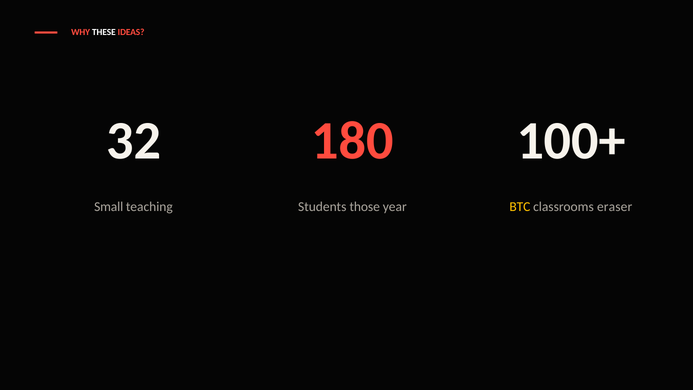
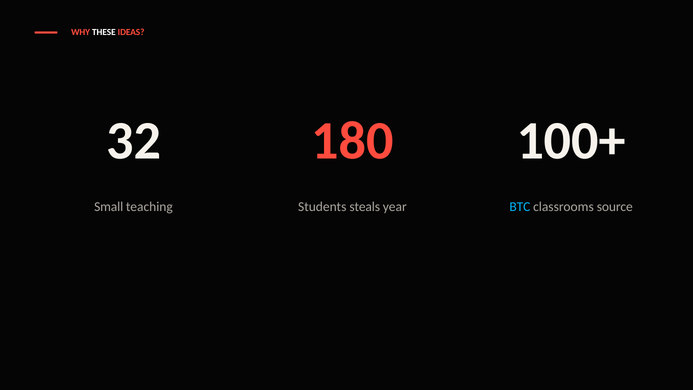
those: those -> steals
BTC colour: yellow -> light blue
eraser: eraser -> source
